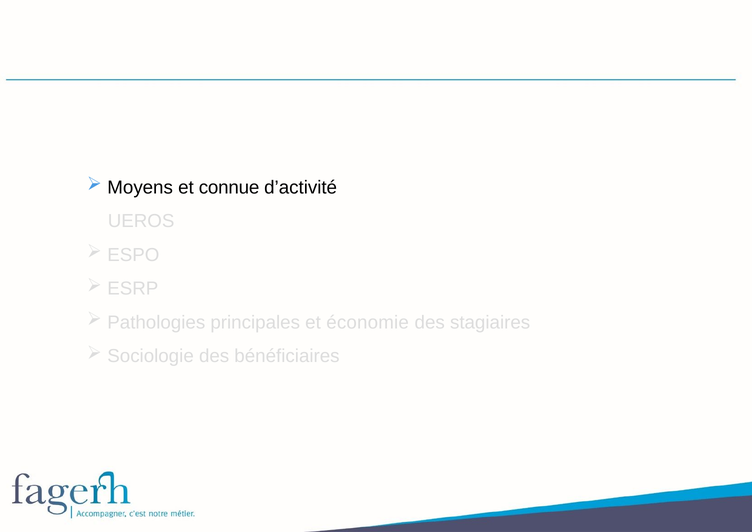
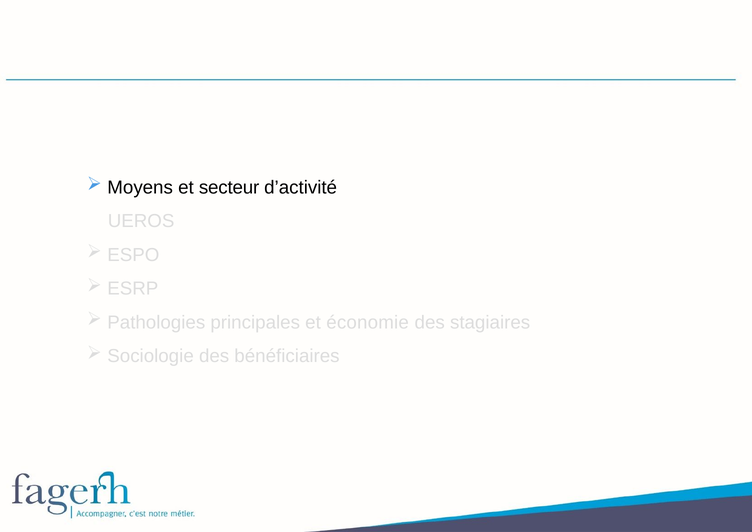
connue: connue -> secteur
